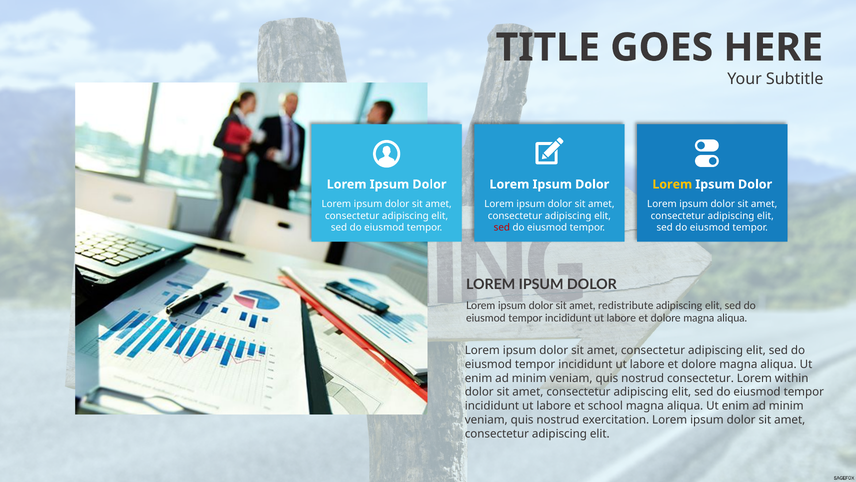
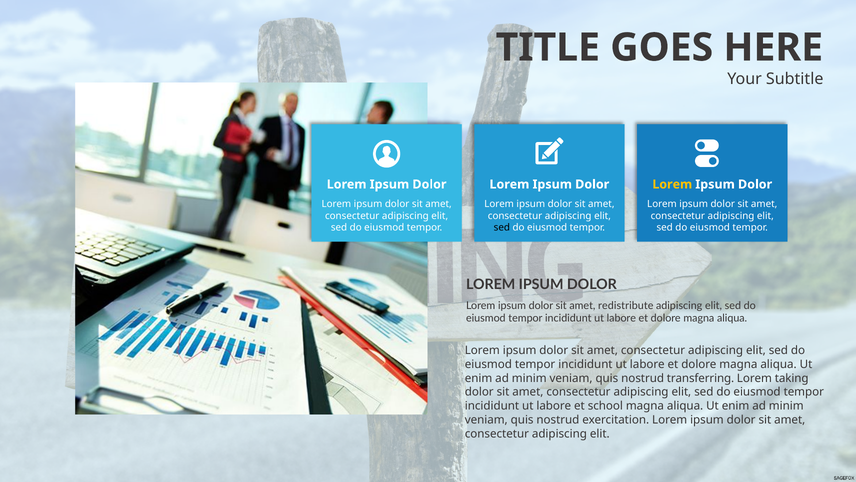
sed at (502, 227) colour: red -> black
nostrud consectetur: consectetur -> transferring
within: within -> taking
